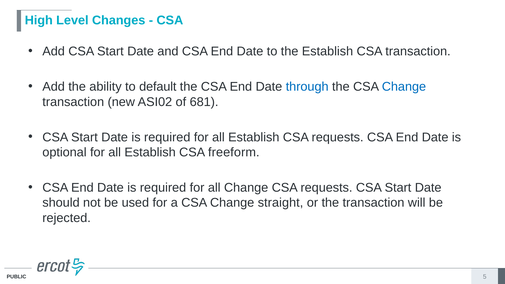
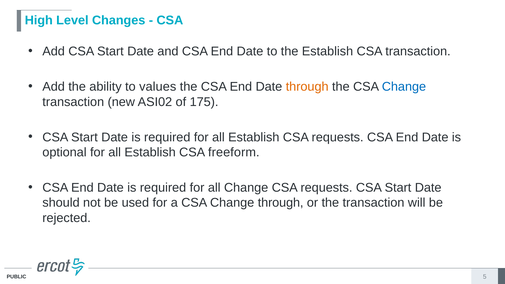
default: default -> values
through at (307, 87) colour: blue -> orange
681: 681 -> 175
Change straight: straight -> through
